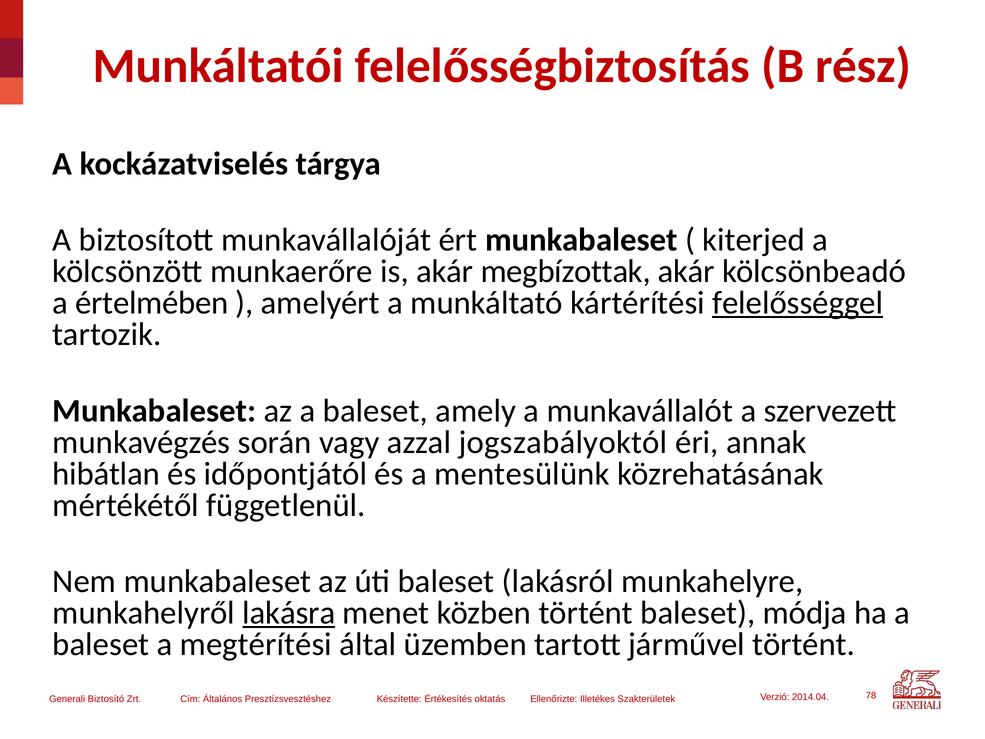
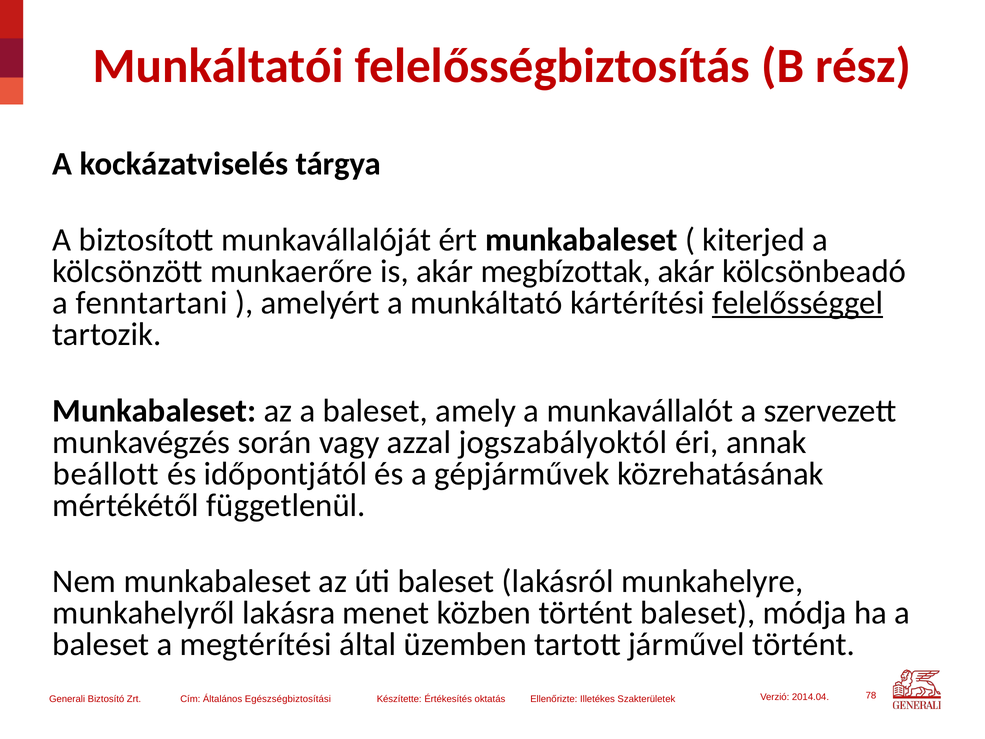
értelmében: értelmében -> fenntartani
hibátlan: hibátlan -> beállott
mentesülünk: mentesülünk -> gépjárművek
lakásra underline: present -> none
Presztízsvesztéshez: Presztízsvesztéshez -> Egészségbiztosítási
